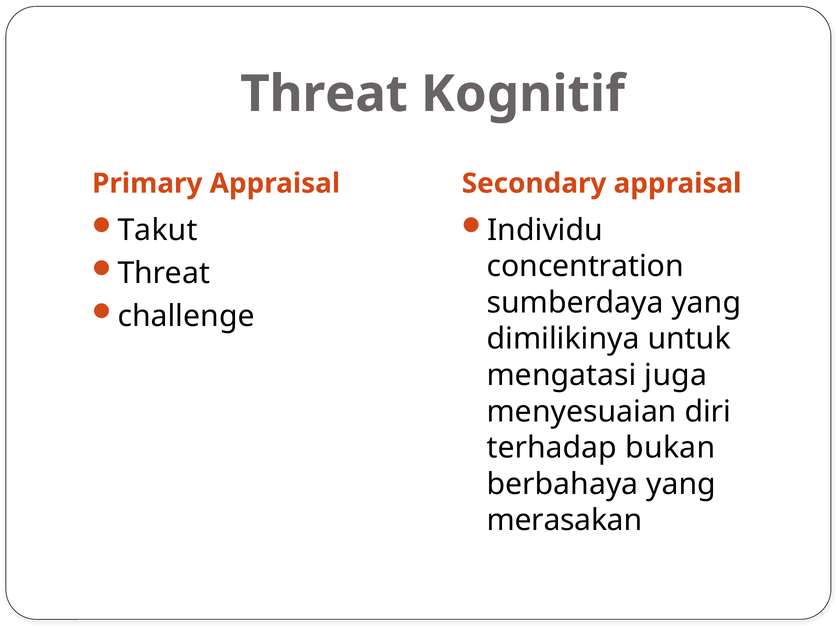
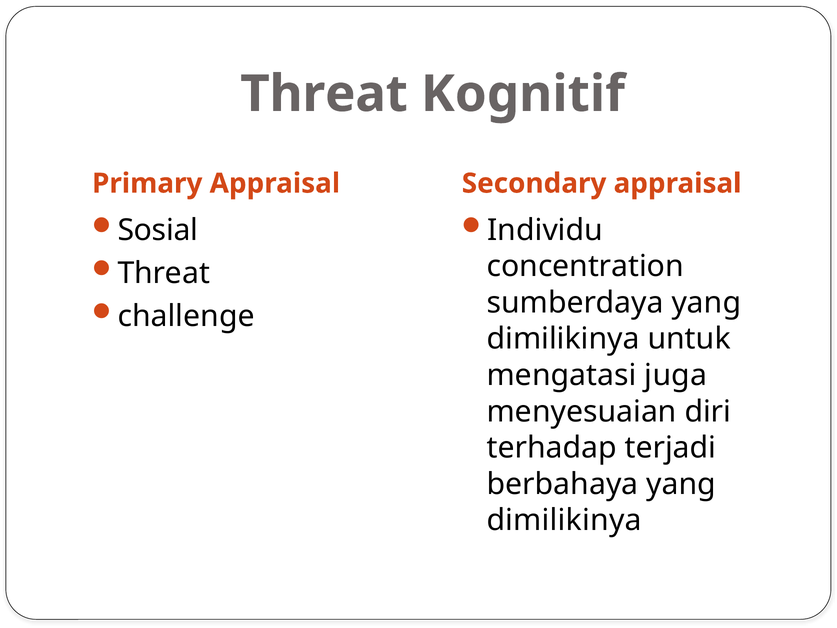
Takut: Takut -> Sosial
bukan: bukan -> terjadi
merasakan at (564, 520): merasakan -> dimilikinya
